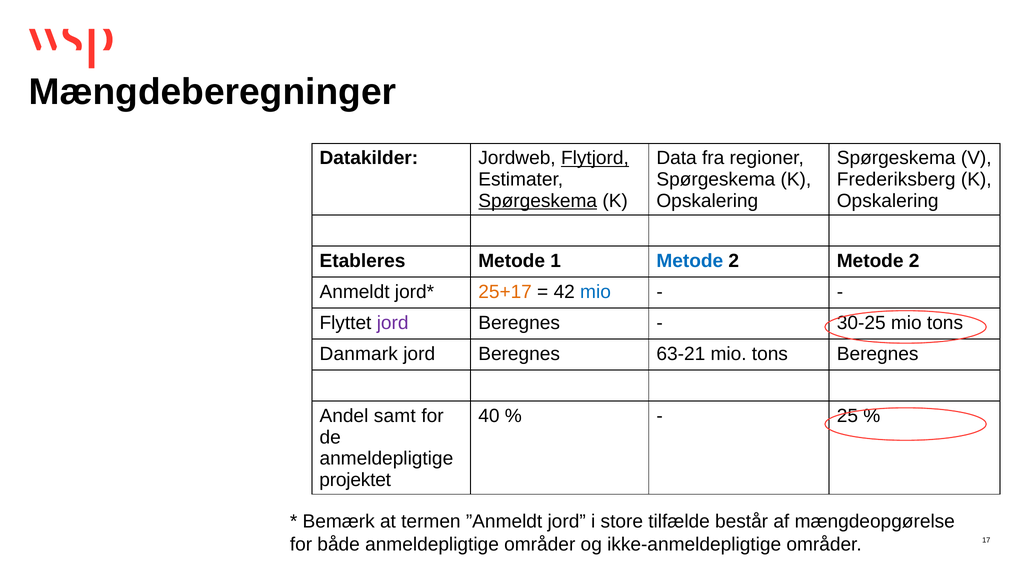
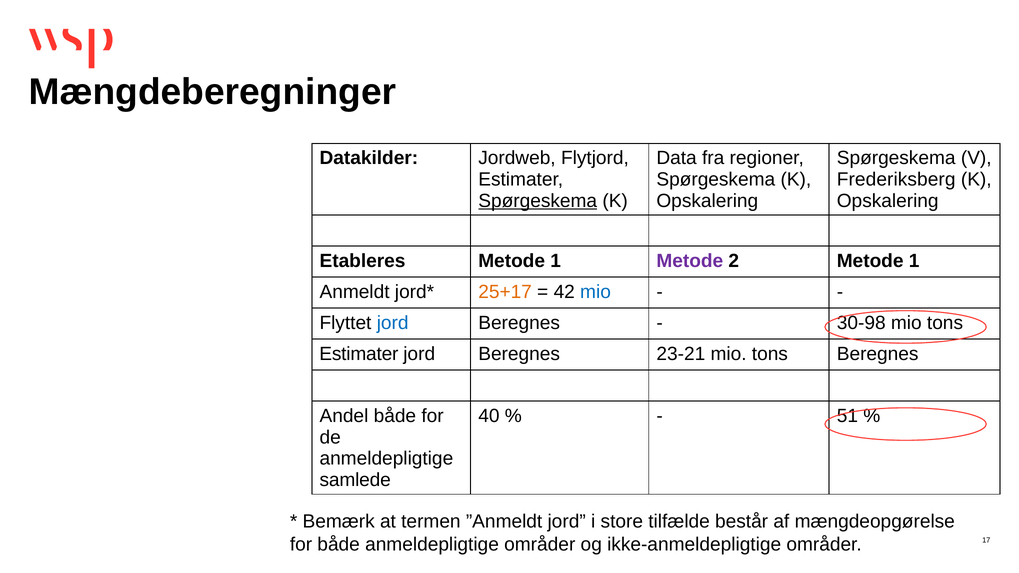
Flytjord underline: present -> none
Metode at (690, 261) colour: blue -> purple
2 Metode 2: 2 -> 1
jord at (393, 323) colour: purple -> blue
30-25: 30-25 -> 30-98
Danmark at (359, 354): Danmark -> Estimater
63-21: 63-21 -> 23-21
Andel samt: samt -> både
25: 25 -> 51
projektet: projektet -> samlede
